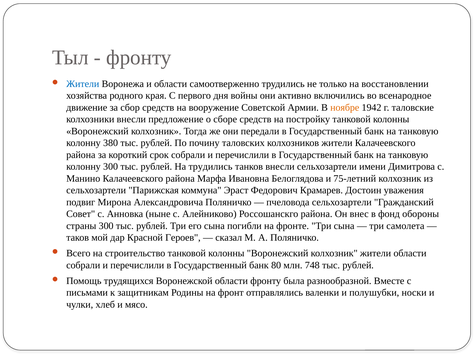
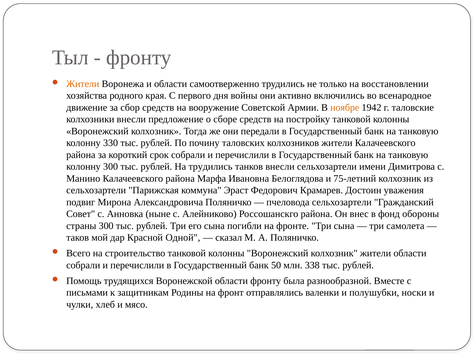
Жители at (83, 84) colour: blue -> orange
380: 380 -> 330
Героев: Героев -> Одной
80: 80 -> 50
748: 748 -> 338
